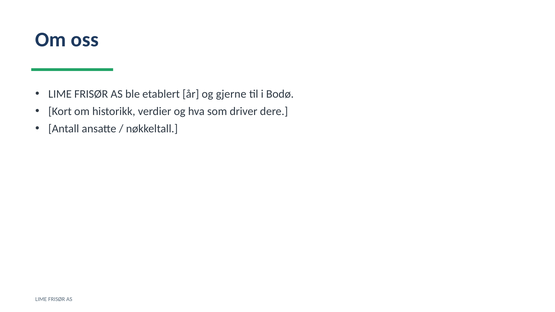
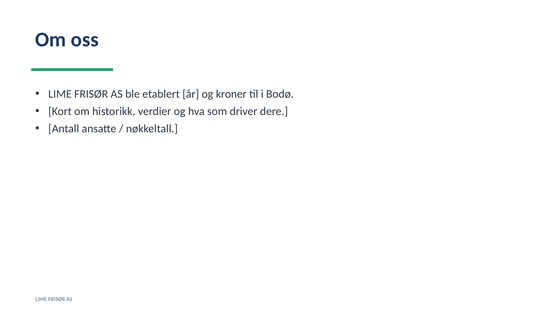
gjerne: gjerne -> kroner
